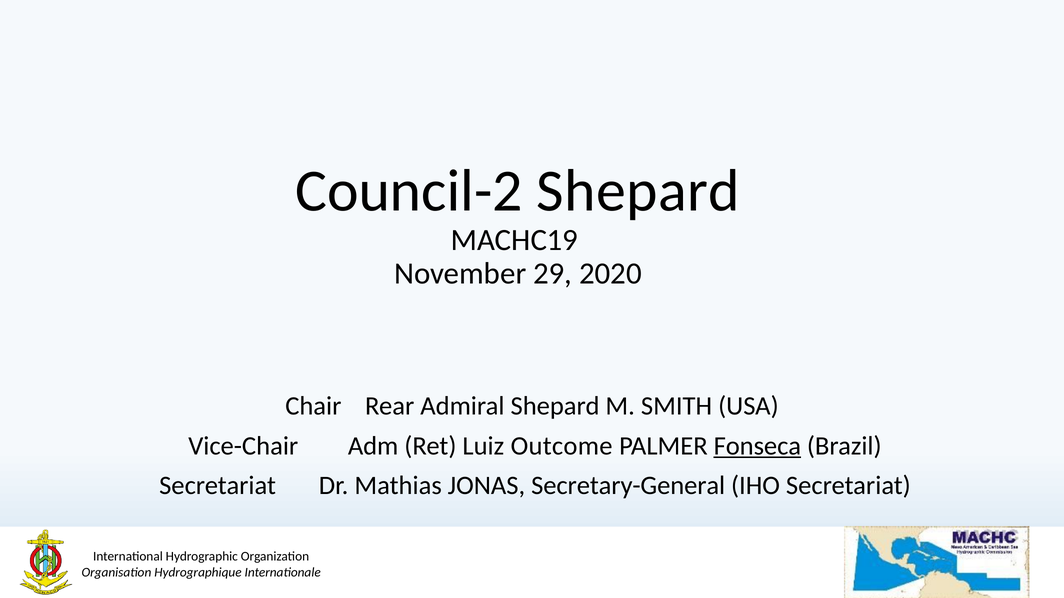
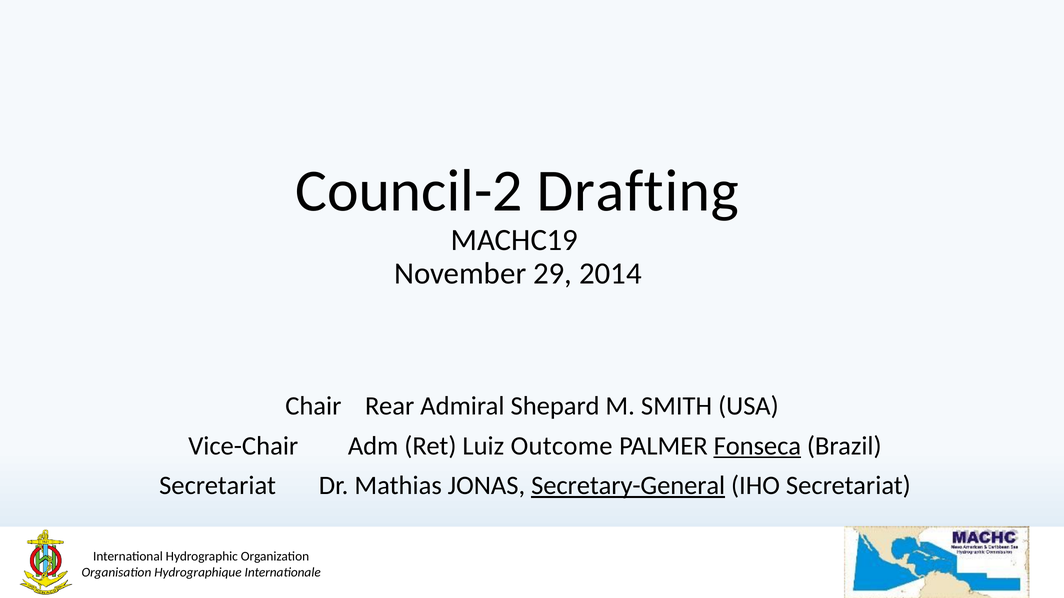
Council-2 Shepard: Shepard -> Drafting
2020: 2020 -> 2014
Secretary-General underline: none -> present
